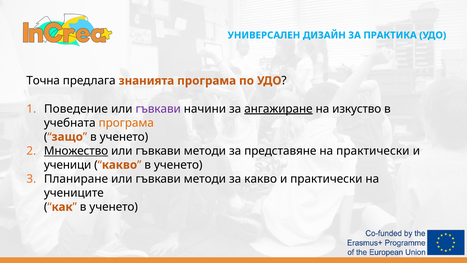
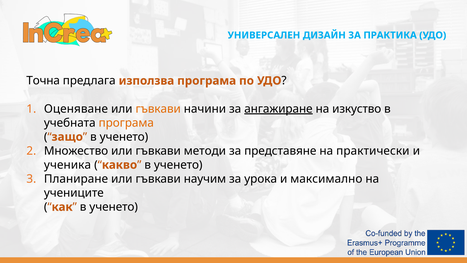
знанията: знанията -> използва
Поведение: Поведение -> Оценяване
гъвкави at (158, 109) colour: purple -> orange
Множество underline: present -> none
ученици: ученици -> ученика
методи at (205, 179): методи -> научим
за какво: какво -> урока
и практически: практически -> максимално
